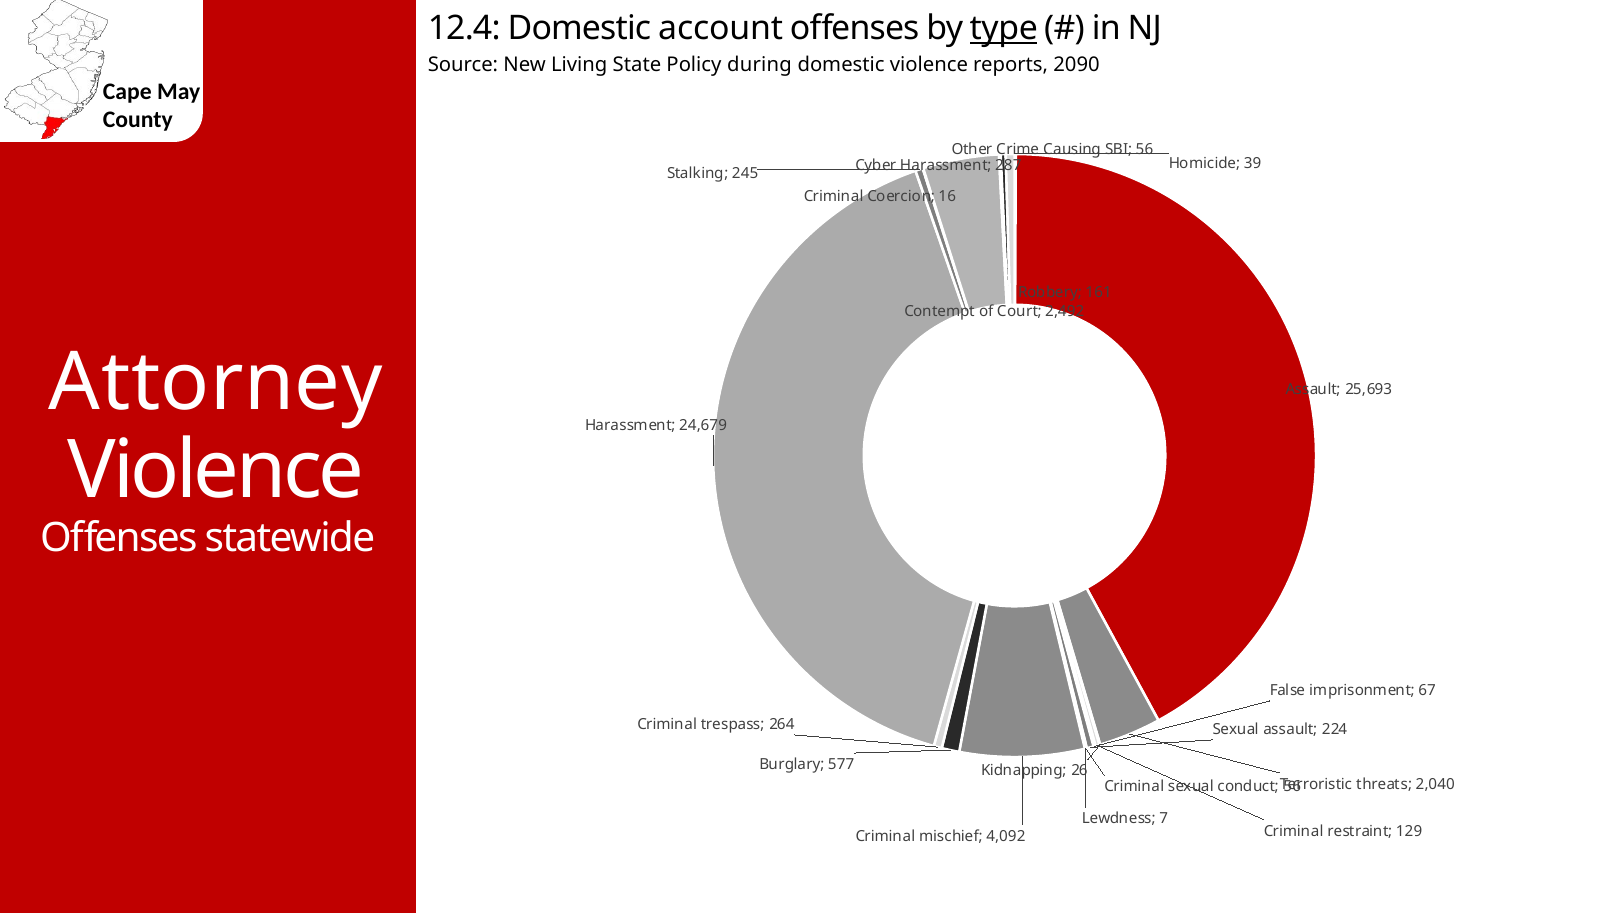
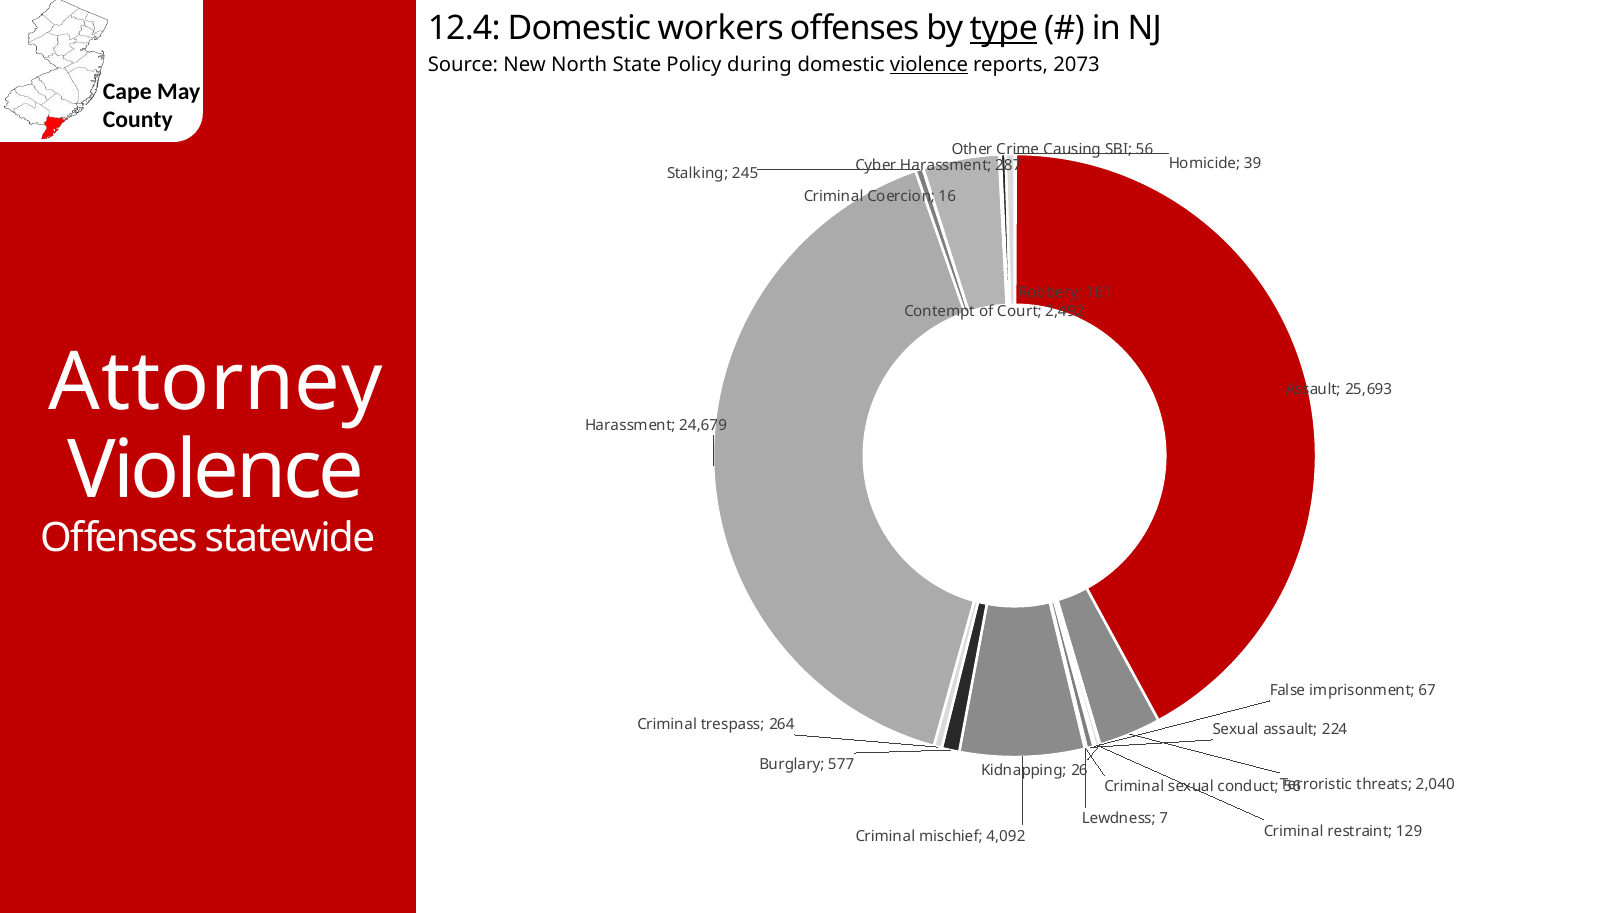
account: account -> workers
Living: Living -> North
violence at (929, 65) underline: none -> present
2090: 2090 -> 2073
